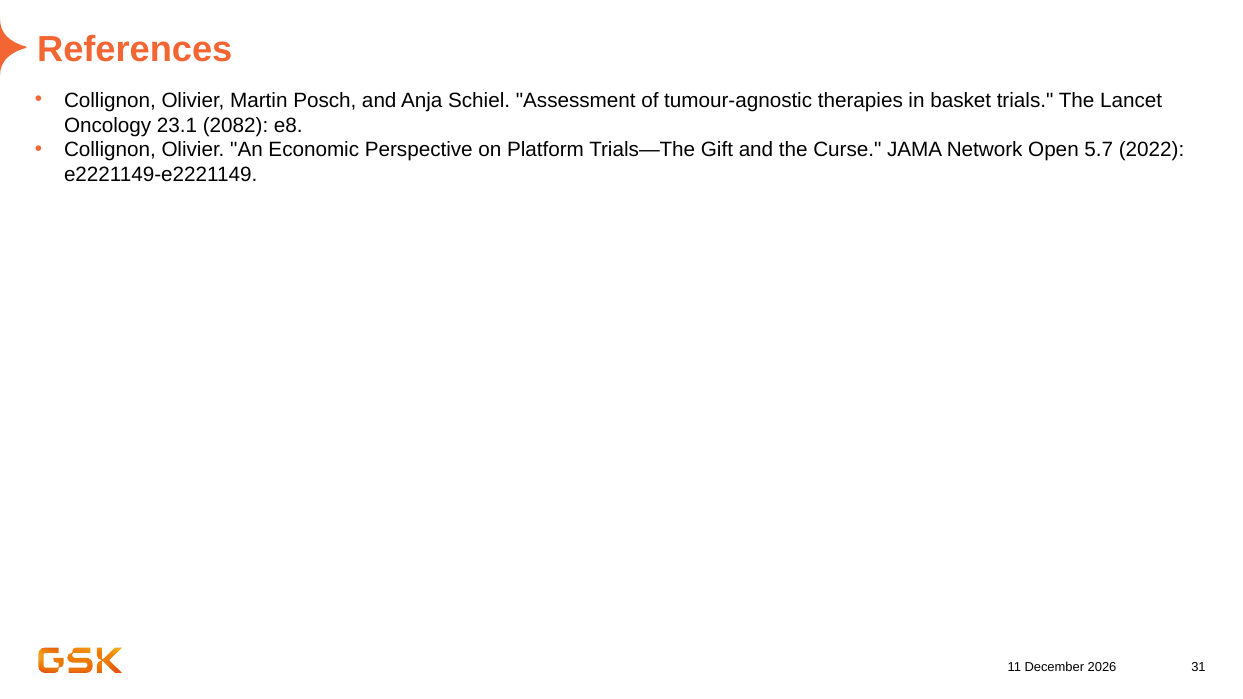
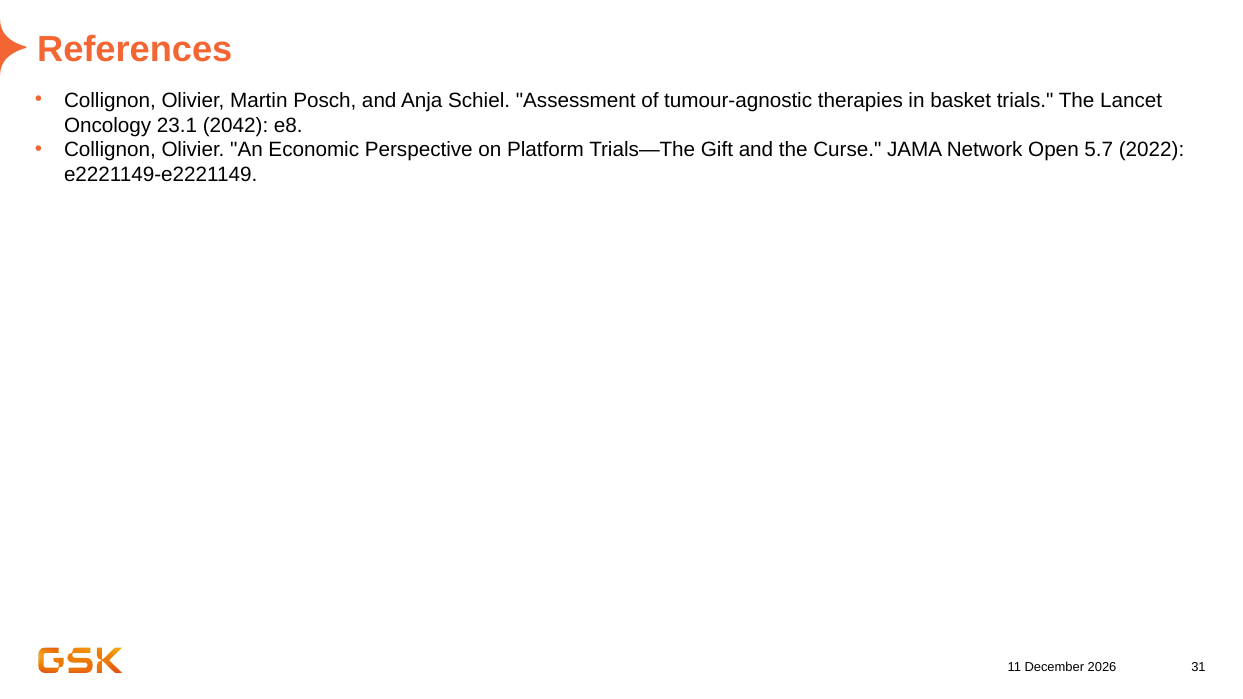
2082: 2082 -> 2042
